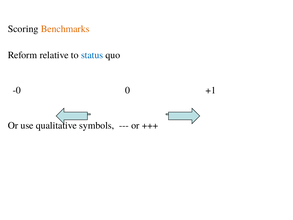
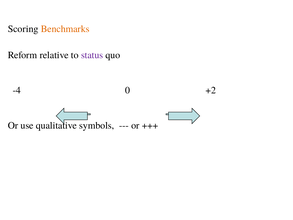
status colour: blue -> purple
-0: -0 -> -4
+1: +1 -> +2
